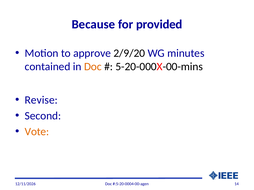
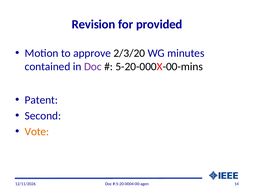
Because: Because -> Revision
2/9/20: 2/9/20 -> 2/3/20
Doc at (93, 67) colour: orange -> purple
Revise: Revise -> Patent
